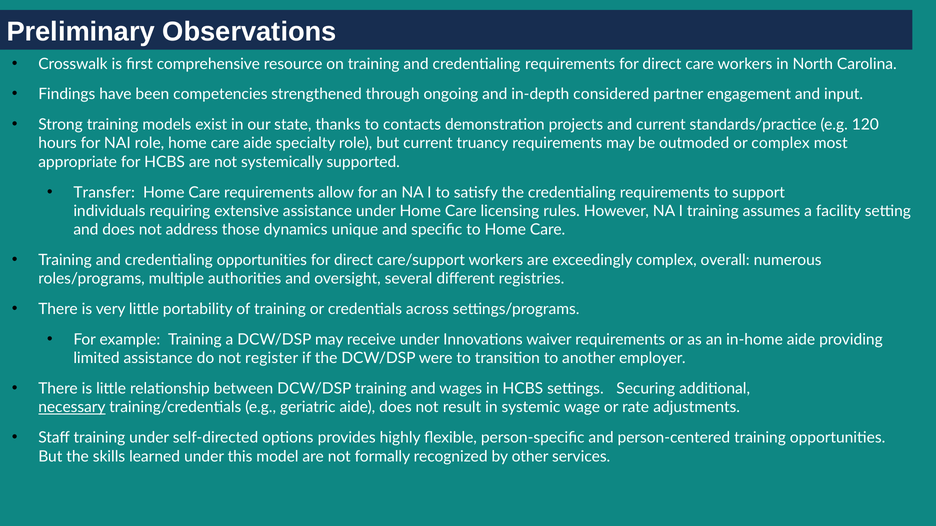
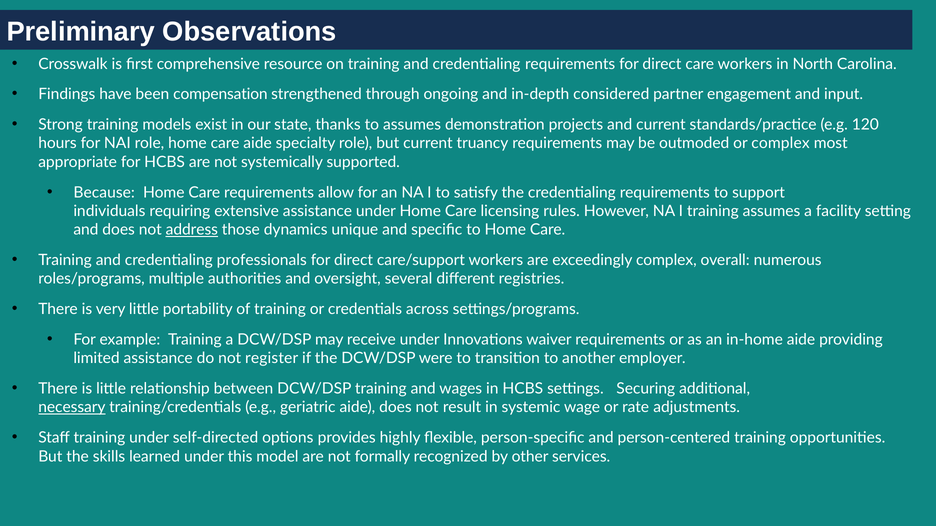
competencies: competencies -> compensation
to contacts: contacts -> assumes
Transfer: Transfer -> Because
address underline: none -> present
credentialing opportunities: opportunities -> professionals
